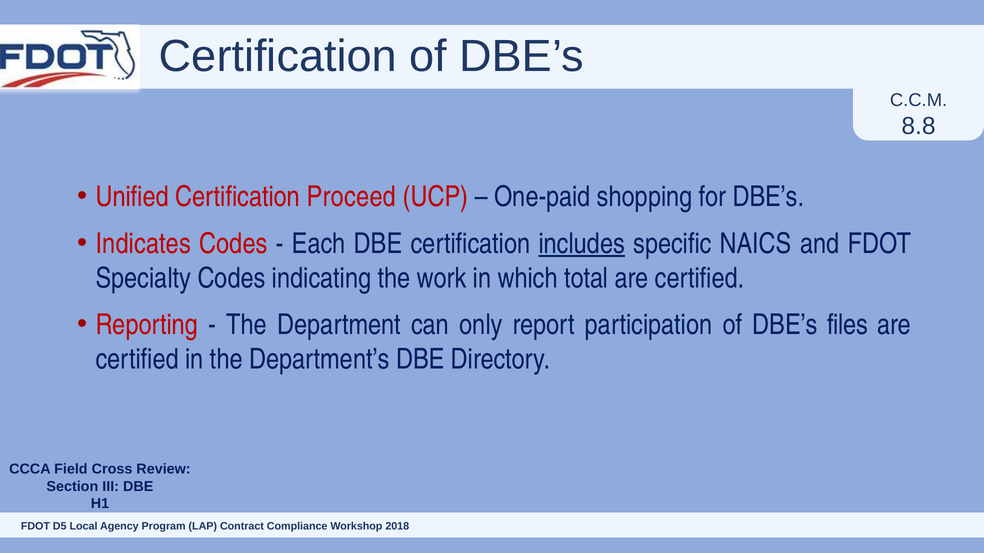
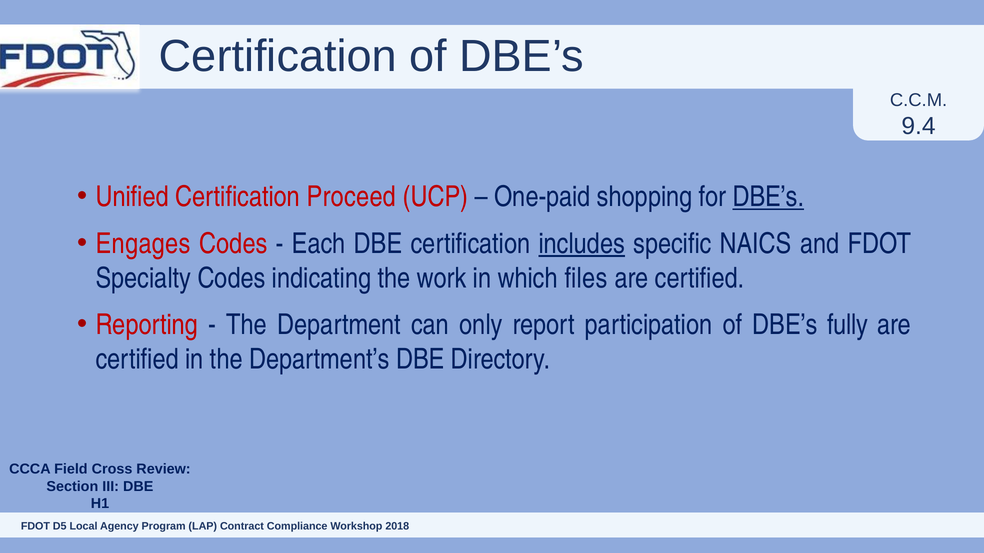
8.8: 8.8 -> 9.4
DBE’s at (768, 197) underline: none -> present
Indicates: Indicates -> Engages
total: total -> files
files: files -> fully
